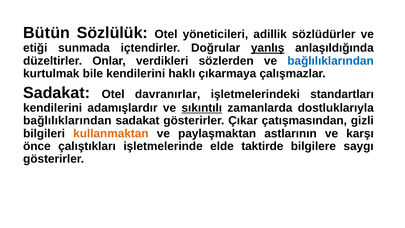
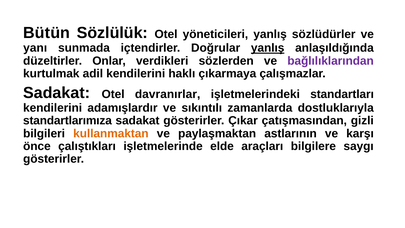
yöneticileri adillik: adillik -> yanlış
etiği: etiği -> yanı
bağlılıklarından at (331, 61) colour: blue -> purple
bile: bile -> adil
sıkıntılı underline: present -> none
bağlılıklarından at (67, 121): bağlılıklarından -> standartlarımıza
taktirde: taktirde -> araçları
